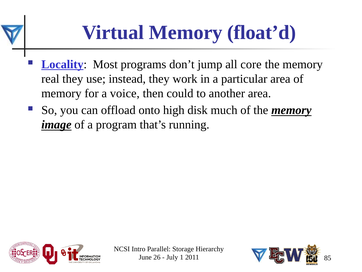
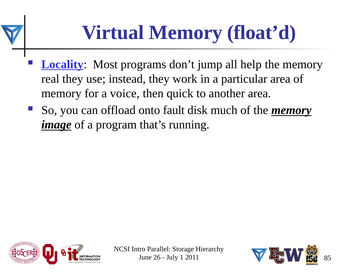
core: core -> help
could: could -> quick
high: high -> fault
